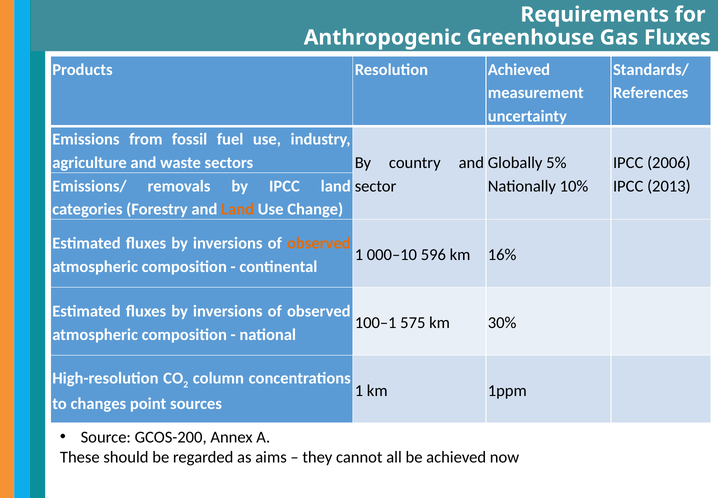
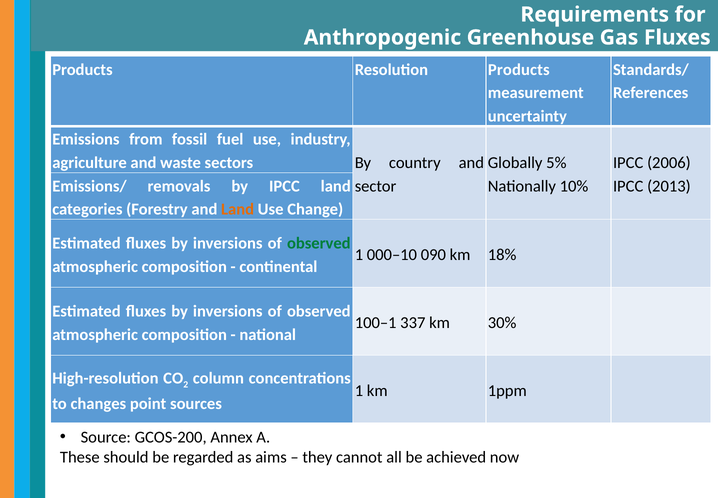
Resolution Achieved: Achieved -> Products
observed at (319, 243) colour: orange -> green
596: 596 -> 090
16%: 16% -> 18%
575: 575 -> 337
